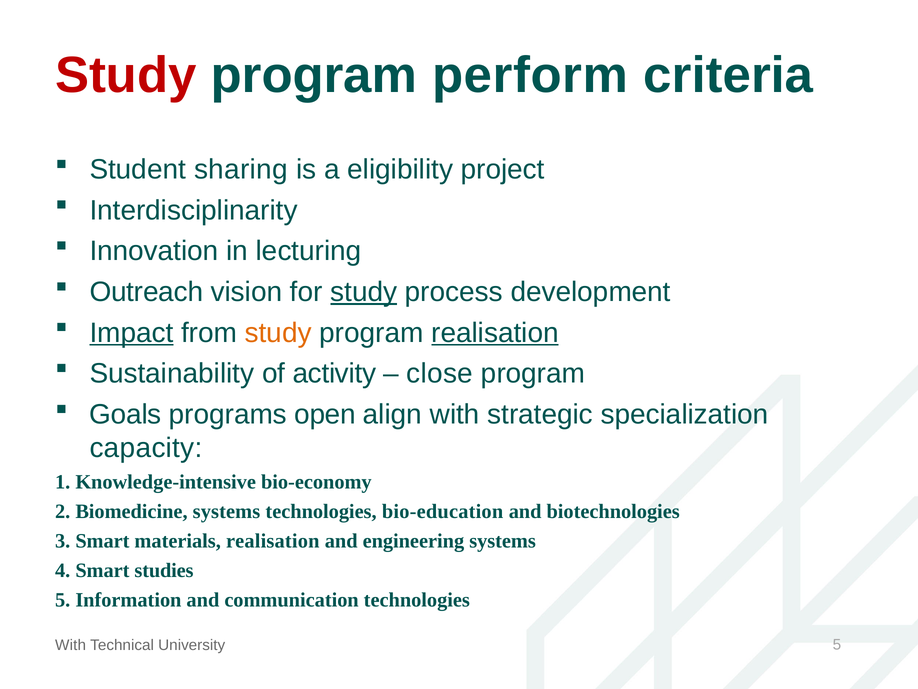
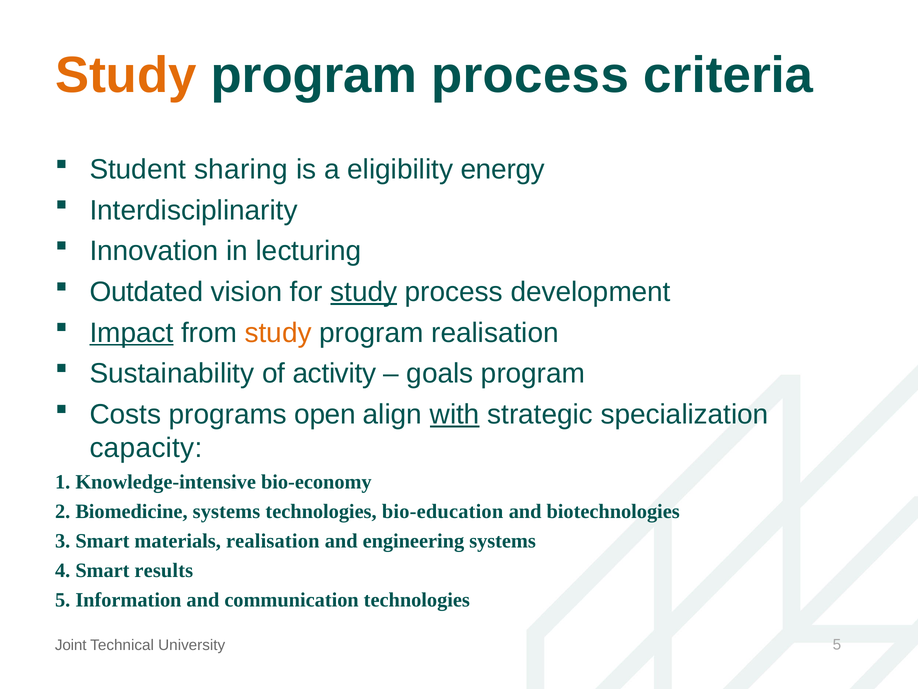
Study at (126, 75) colour: red -> orange
program perform: perform -> process
project: project -> energy
Outreach: Outreach -> Outdated
realisation at (495, 333) underline: present -> none
close: close -> goals
Goals: Goals -> Costs
with at (455, 414) underline: none -> present
studies: studies -> results
With at (71, 644): With -> Joint
